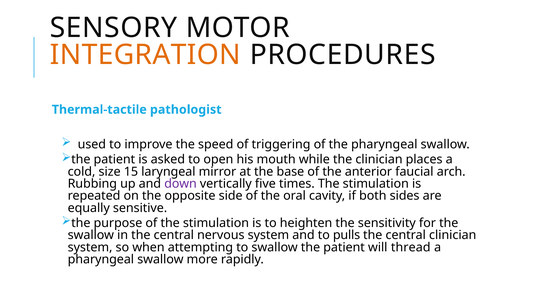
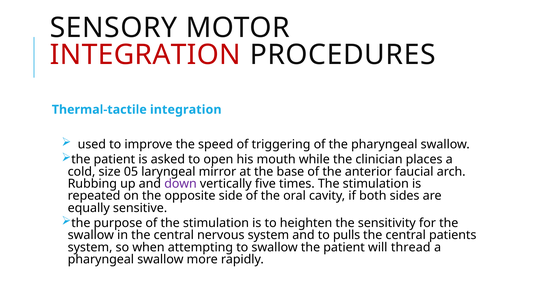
INTEGRATION at (145, 55) colour: orange -> red
Thermal-tactile pathologist: pathologist -> integration
15: 15 -> 05
central clinician: clinician -> patients
